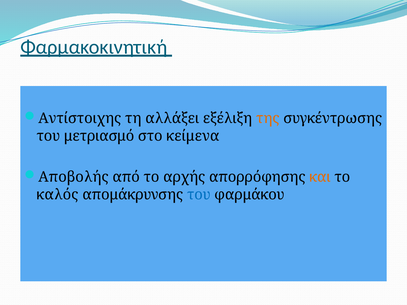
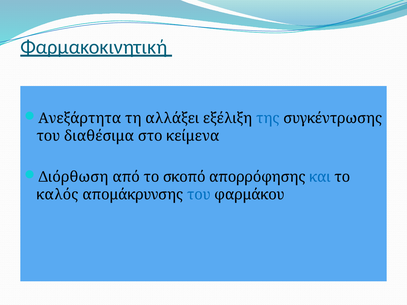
Αντίστοιχης: Αντίστοιχης -> Ανεξάρτητα
της colour: orange -> blue
μετριασμό: μετριασμό -> διαθέσιμα
Αποβολής: Αποβολής -> Διόρθωση
αρχής: αρχής -> σκοπό
και colour: orange -> blue
